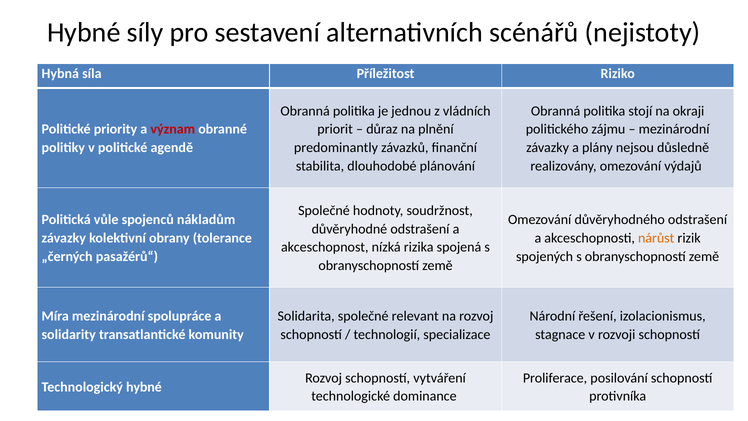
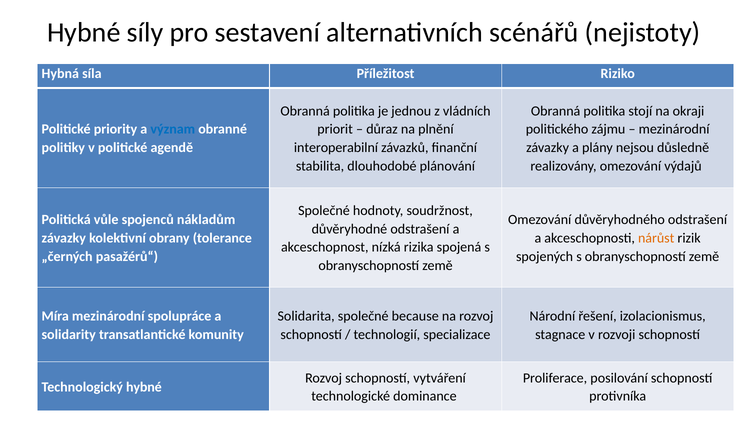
význam colour: red -> blue
predominantly: predominantly -> interoperabilní
relevant: relevant -> because
